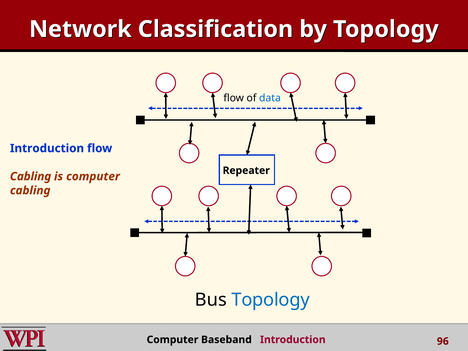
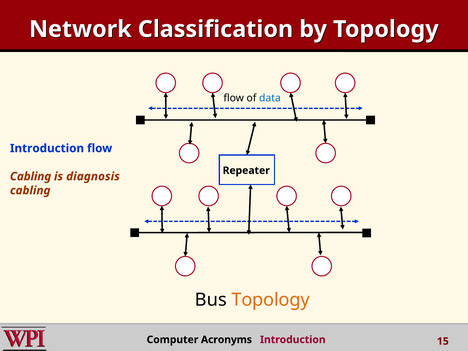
is computer: computer -> diagnosis
Topology at (271, 300) colour: blue -> orange
Baseband: Baseband -> Acronyms
96: 96 -> 15
